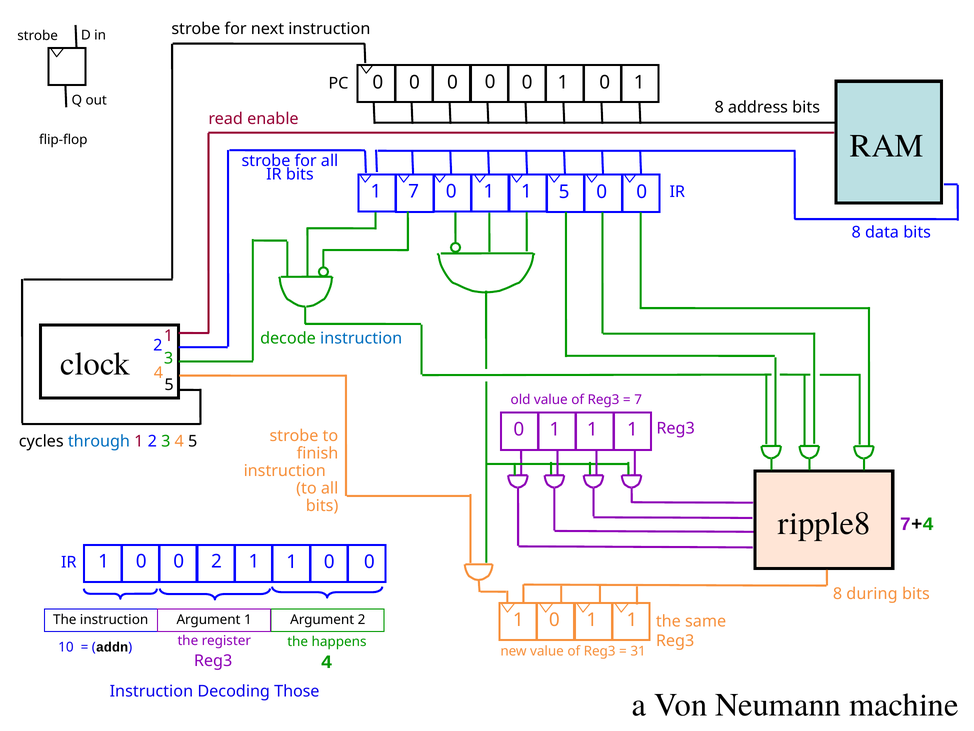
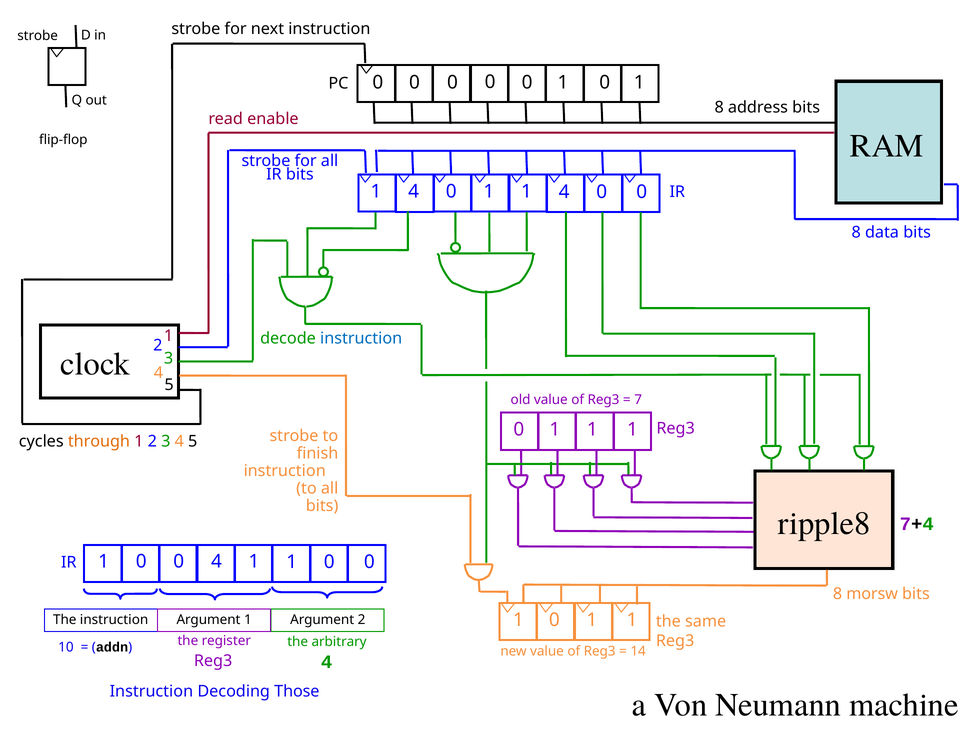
7 at (414, 192): 7 -> 4
0 1 1 5: 5 -> 4
through colour: blue -> orange
0 2: 2 -> 4
during: during -> morsw
happens: happens -> arbitrary
31: 31 -> 14
